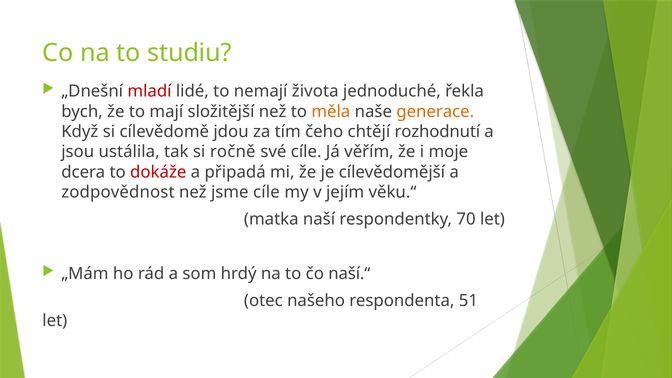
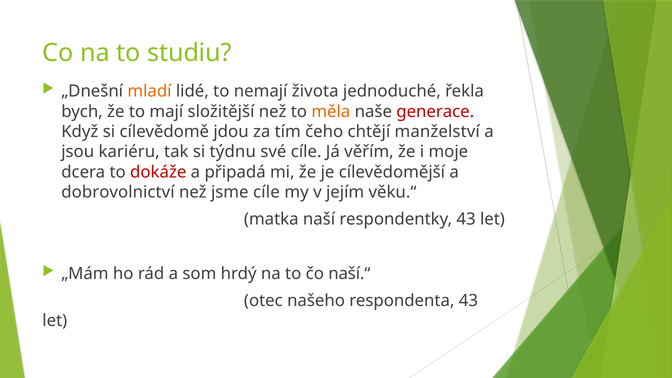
mladí colour: red -> orange
generace colour: orange -> red
rozhodnutí: rozhodnutí -> manželství
ustálila: ustálila -> kariéru
ročně: ročně -> týdnu
zodpovědnost: zodpovědnost -> dobrovolnictví
respondentky 70: 70 -> 43
respondenta 51: 51 -> 43
